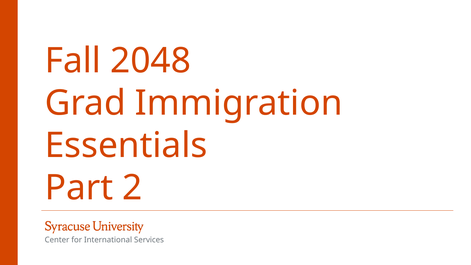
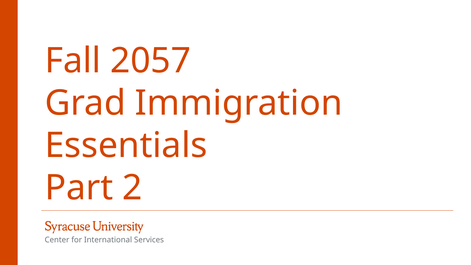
2048: 2048 -> 2057
